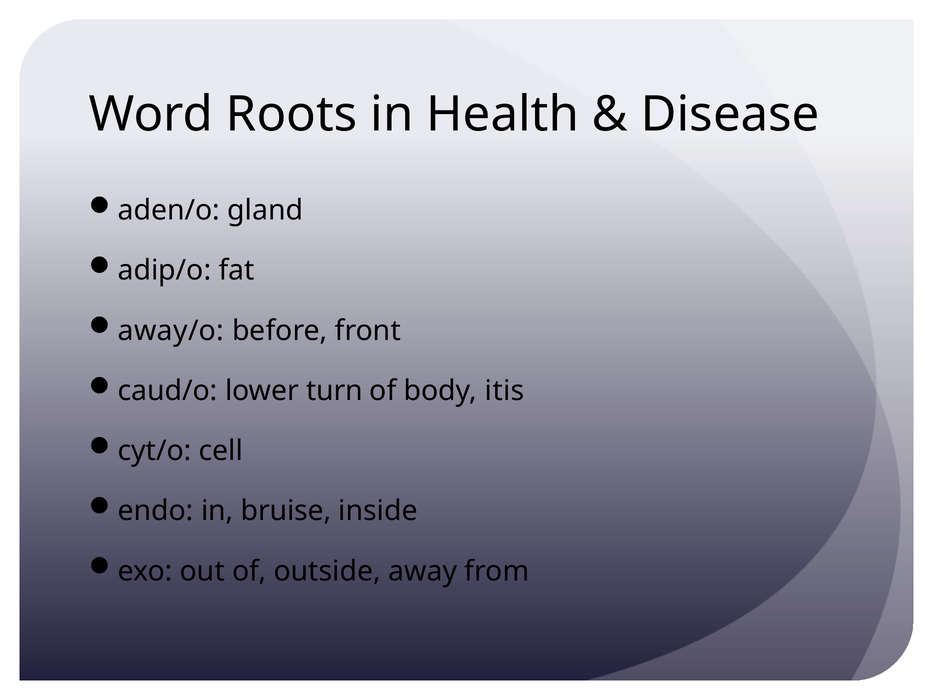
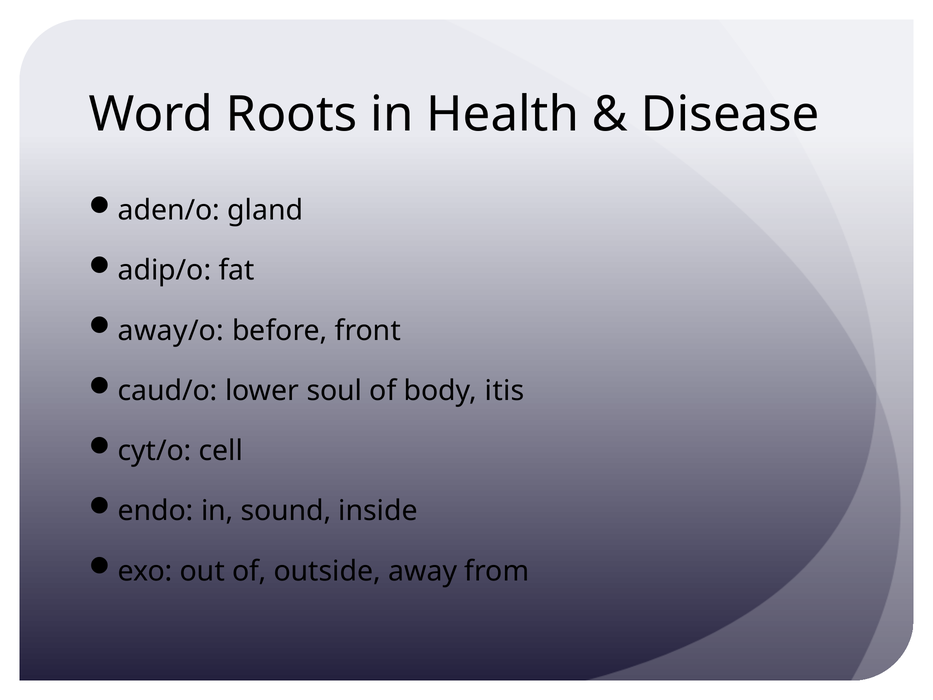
turn: turn -> soul
bruise: bruise -> sound
